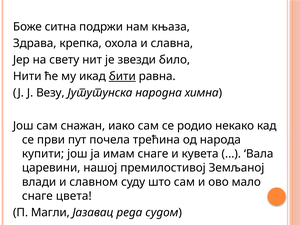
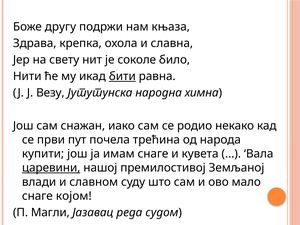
ситна: ситна -> другу
звезди: звезди -> соколе
царевини underline: none -> present
цвета: цвета -> којом
